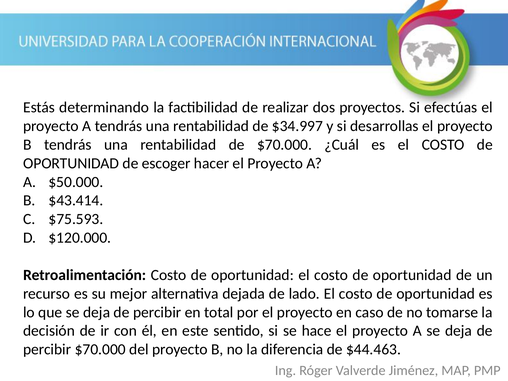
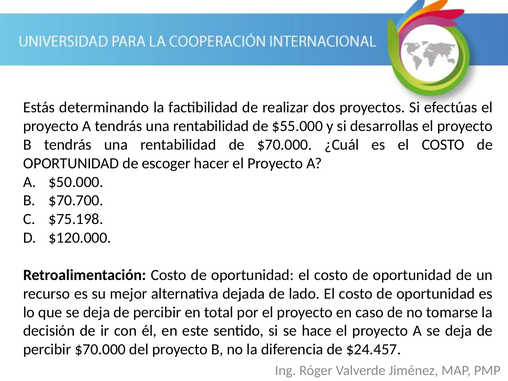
$34.997: $34.997 -> $55.000
$43.414: $43.414 -> $70.700
$75.593: $75.593 -> $75.198
$44.463: $44.463 -> $24.457
